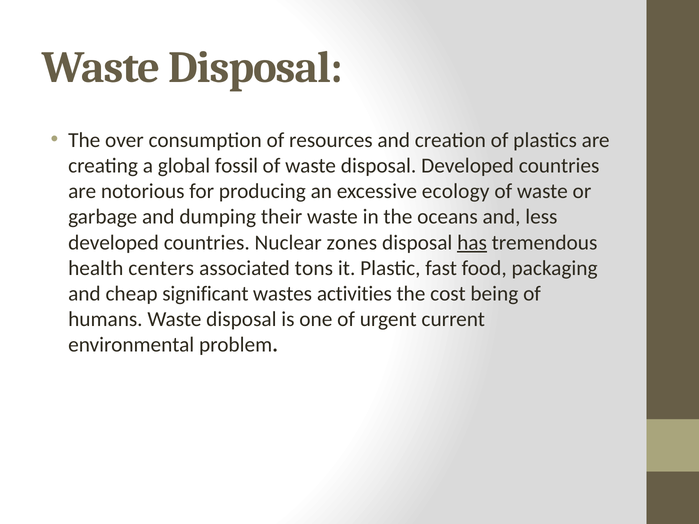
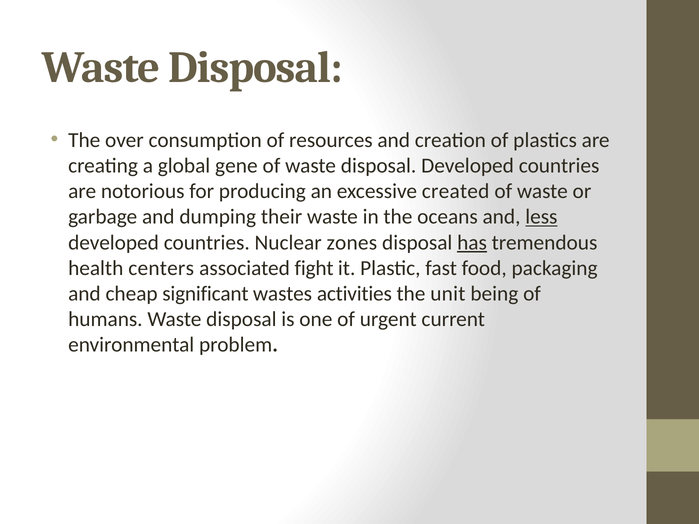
fossil: fossil -> gene
ecology: ecology -> created
less underline: none -> present
tons: tons -> fight
cost: cost -> unit
